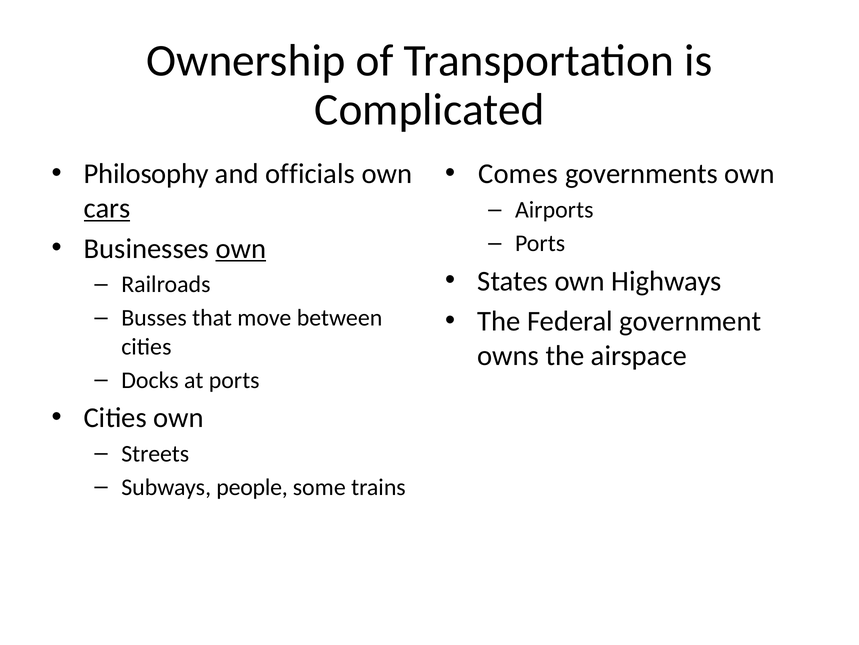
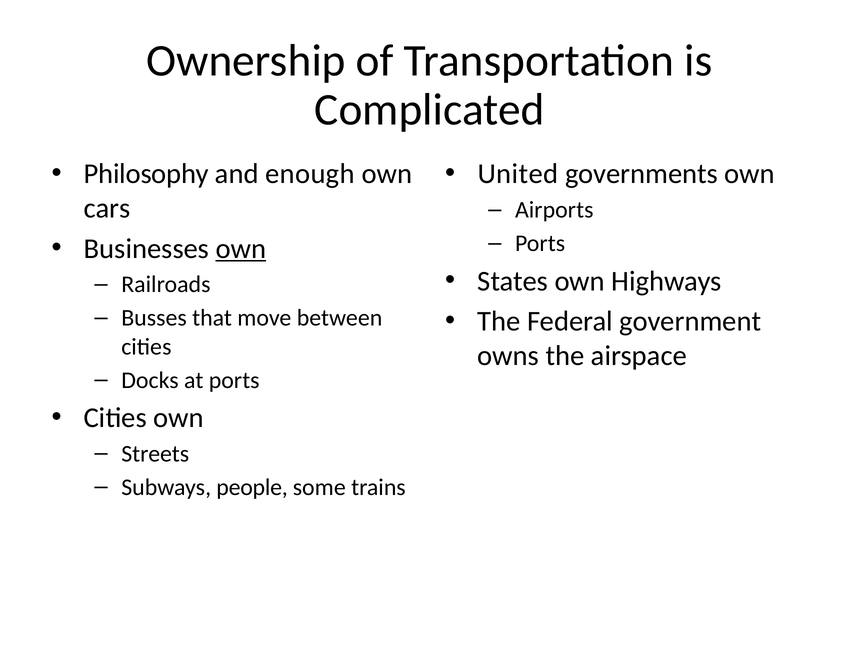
officials: officials -> enough
Comes: Comes -> United
cars underline: present -> none
